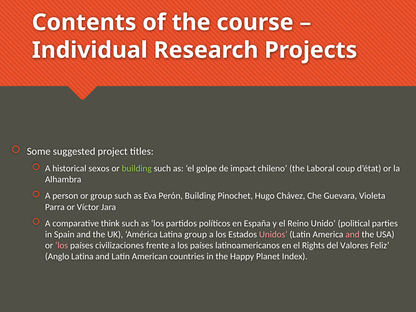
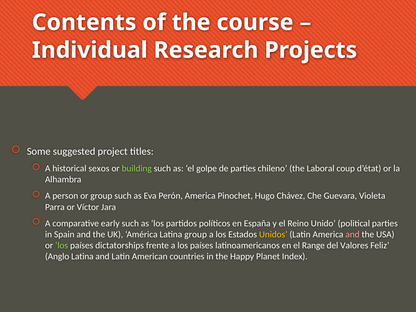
de impact: impact -> parties
Perón Building: Building -> America
think: think -> early
Unidos colour: pink -> yellow
los at (62, 246) colour: pink -> light green
civilizaciones: civilizaciones -> dictatorships
Rights: Rights -> Range
